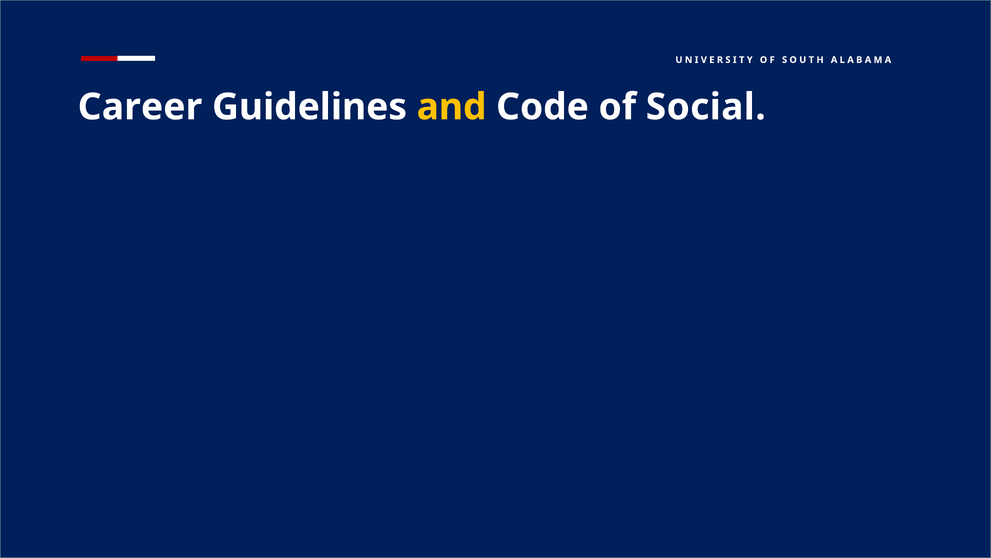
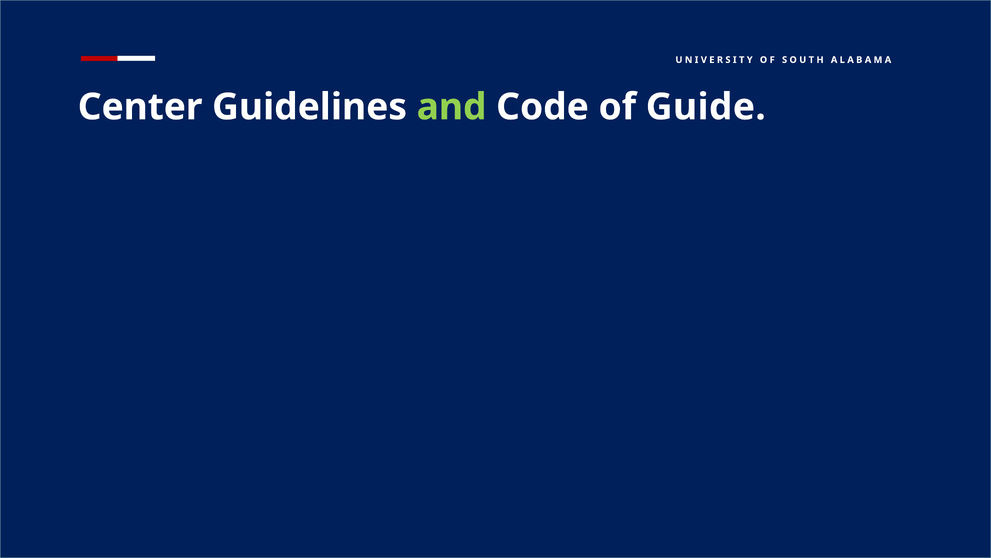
Career: Career -> Center
and colour: yellow -> light green
Social: Social -> Guide
